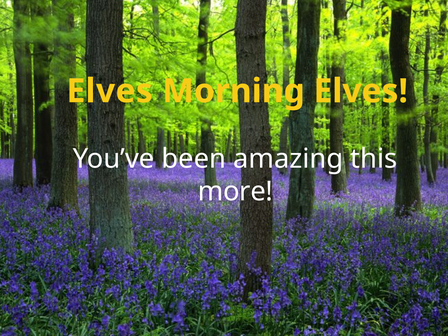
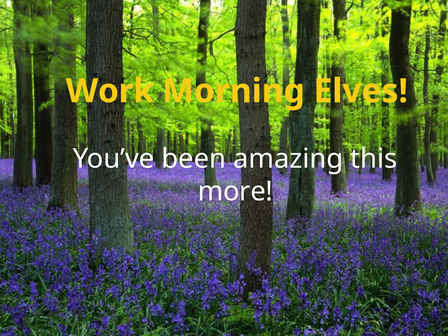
Elves at (110, 91): Elves -> Work
